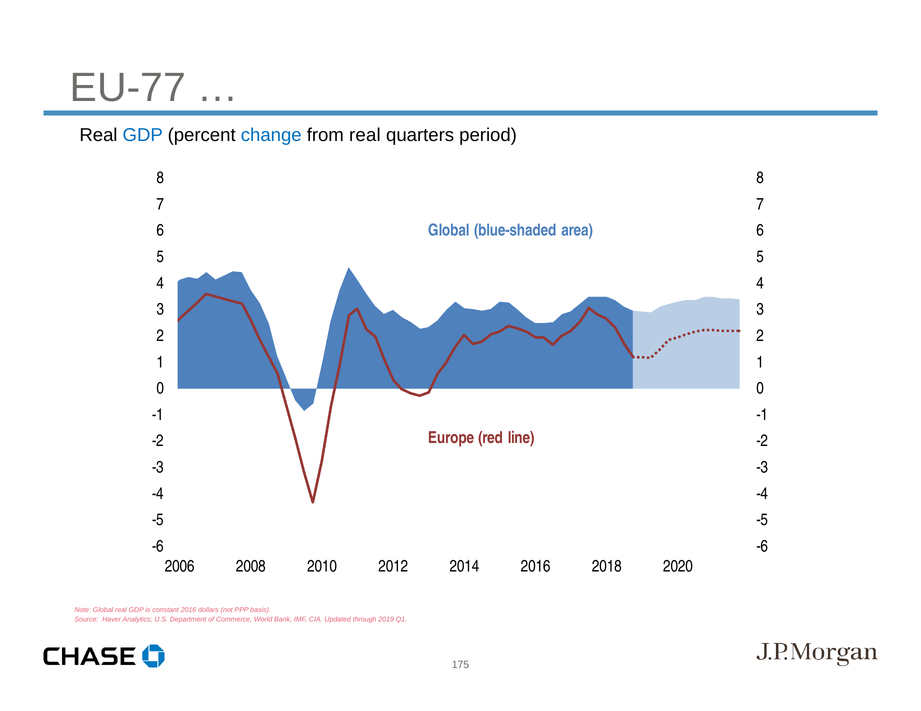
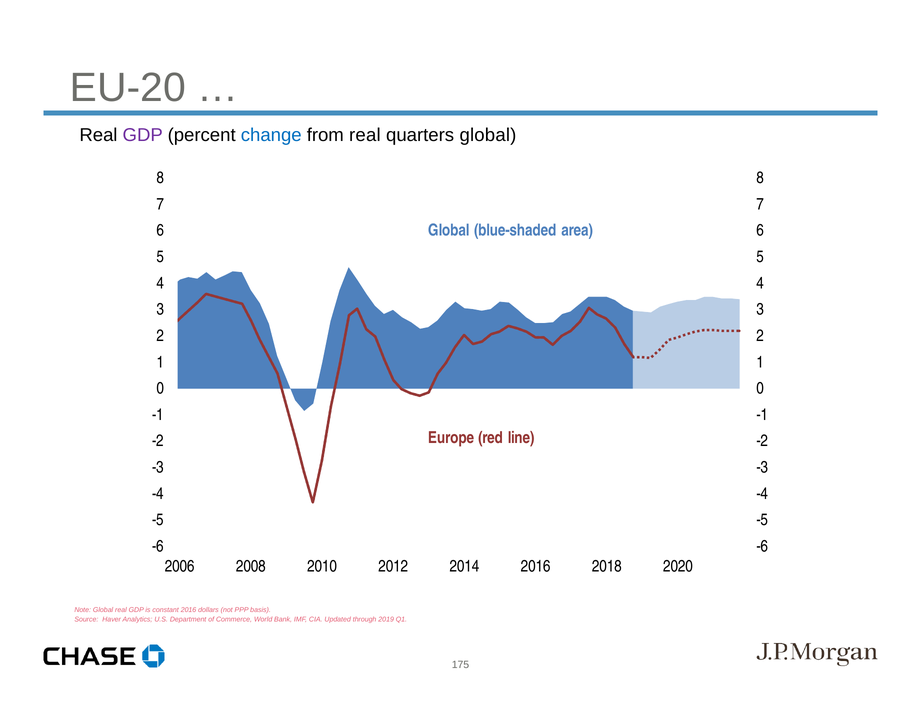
EU-77: EU-77 -> EU-20
GDP at (143, 135) colour: blue -> purple
quarters period: period -> global
